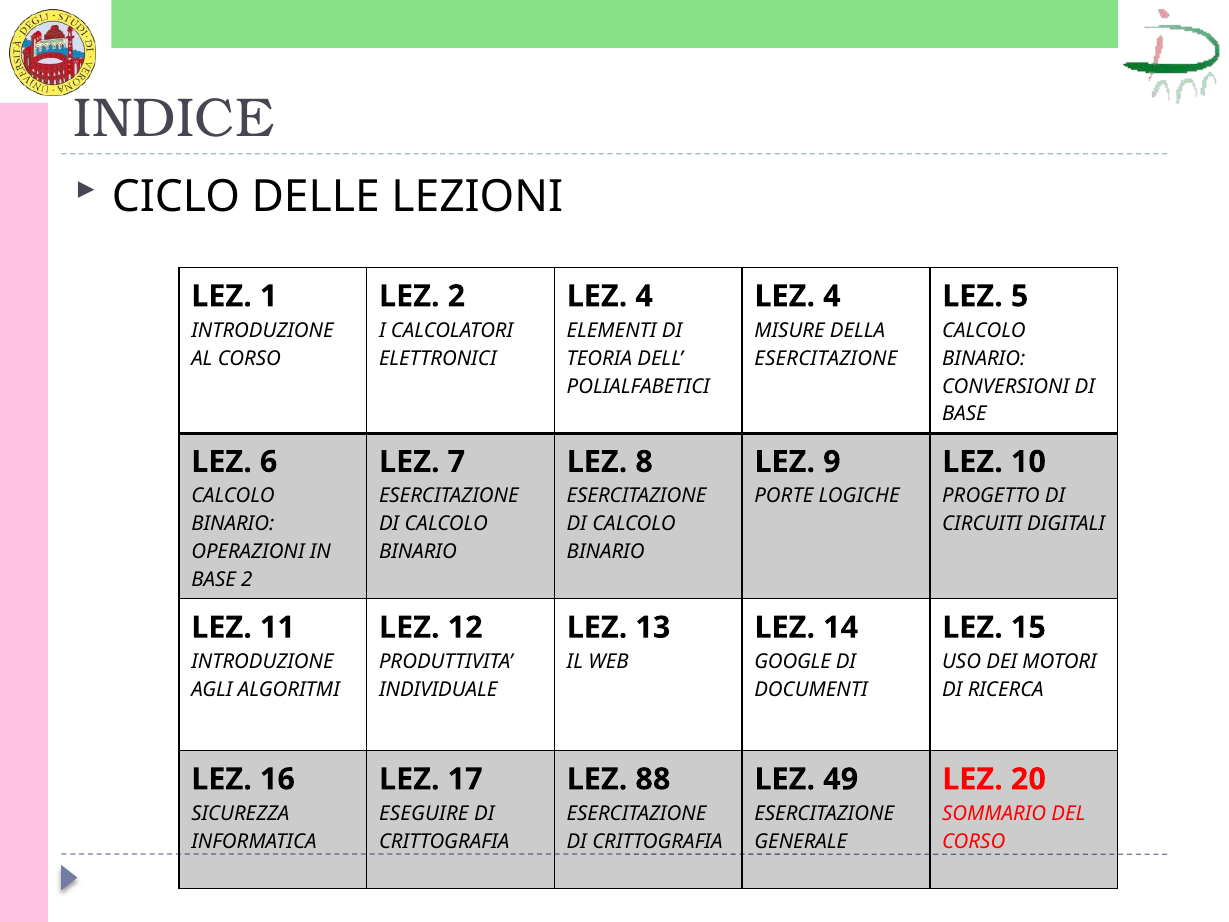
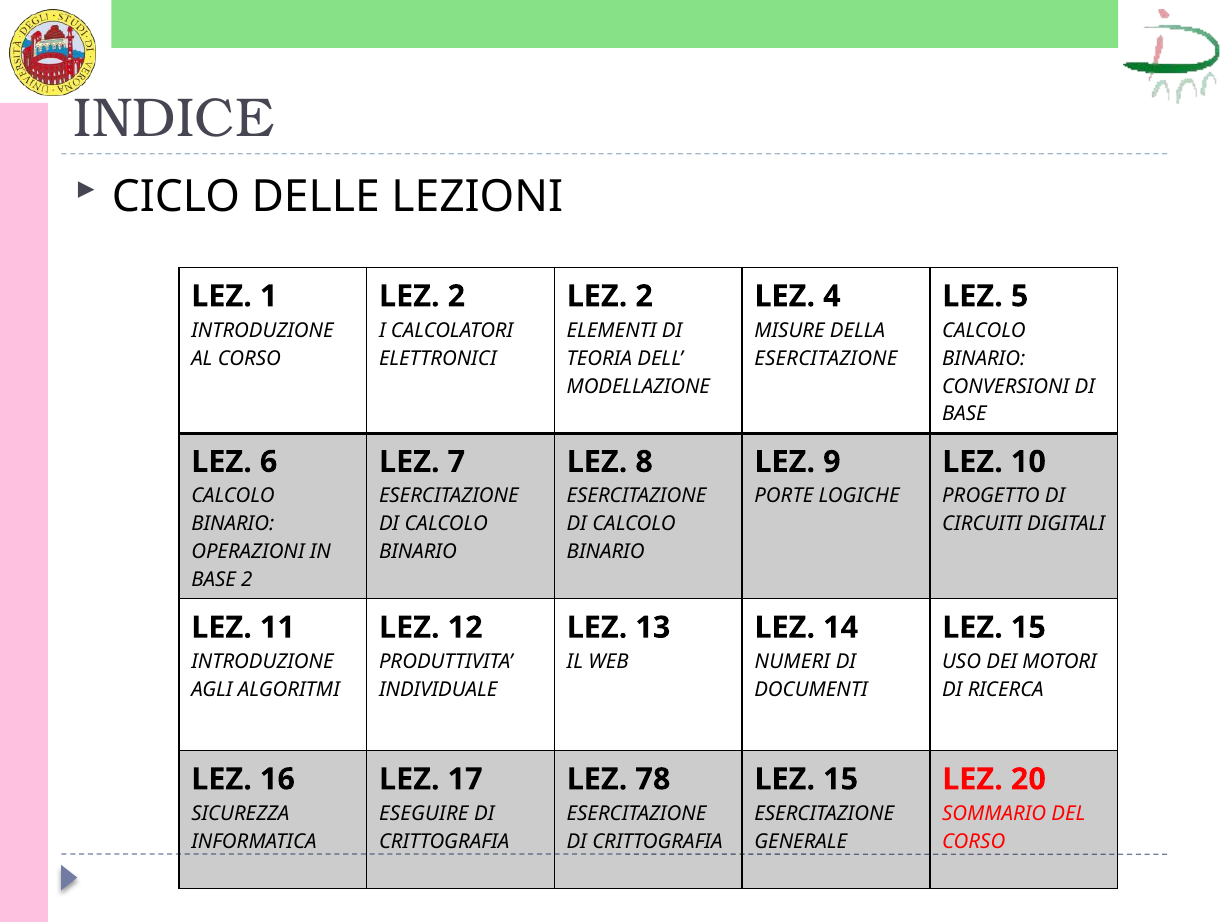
4 at (644, 296): 4 -> 2
POLIALFABETICI: POLIALFABETICI -> MODELLAZIONE
GOOGLE: GOOGLE -> NUMERI
88: 88 -> 78
49 at (841, 779): 49 -> 15
